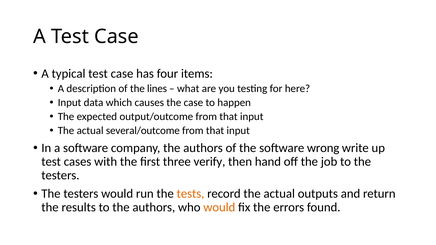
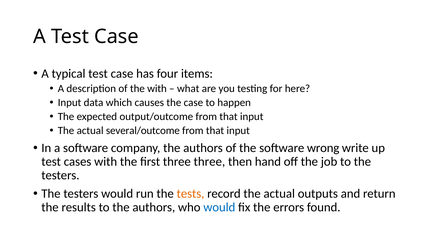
the lines: lines -> with
three verify: verify -> three
would at (219, 208) colour: orange -> blue
